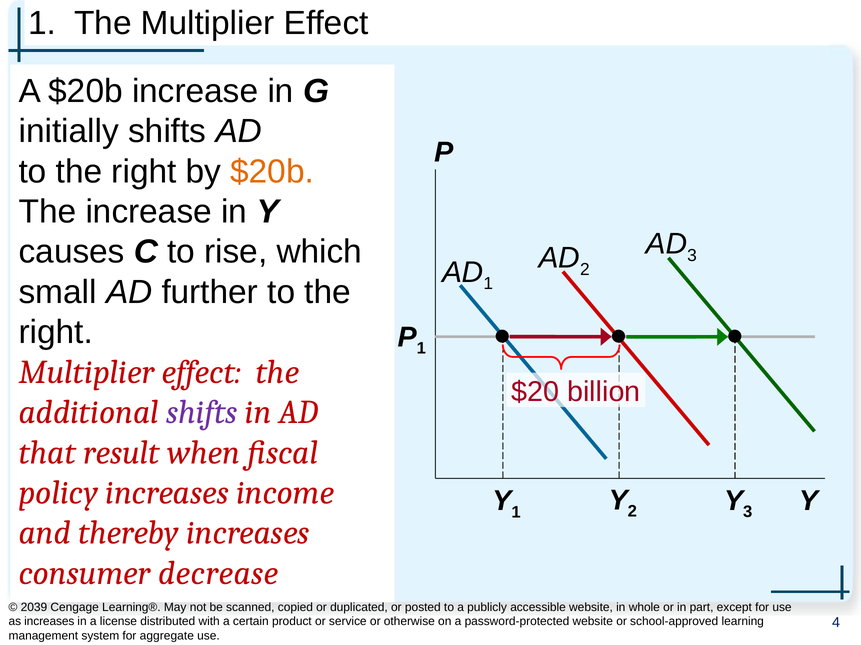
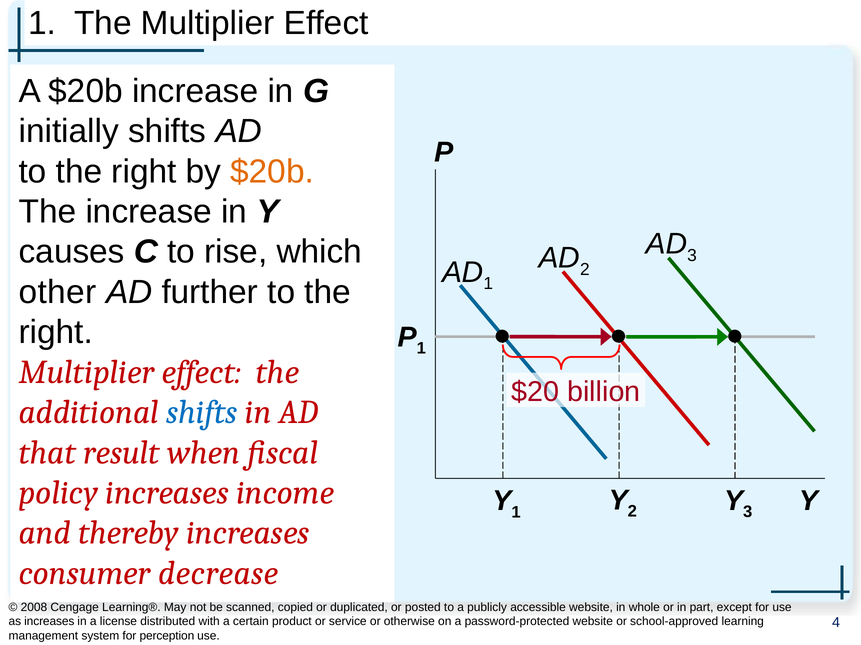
small: small -> other
shifts at (202, 413) colour: purple -> blue
2039: 2039 -> 2008
aggregate: aggregate -> perception
